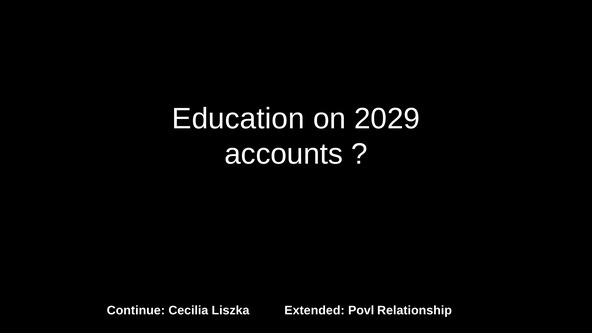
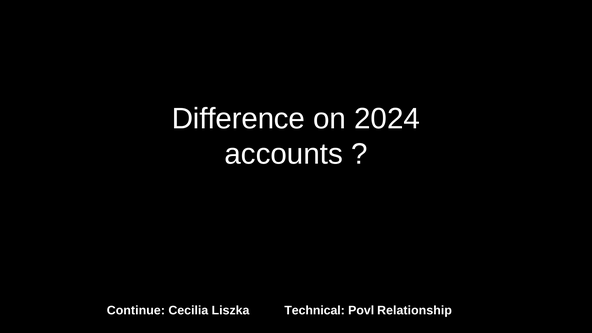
Education: Education -> Difference
2029: 2029 -> 2024
Extended: Extended -> Technical
